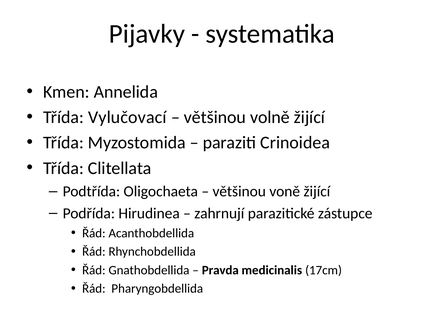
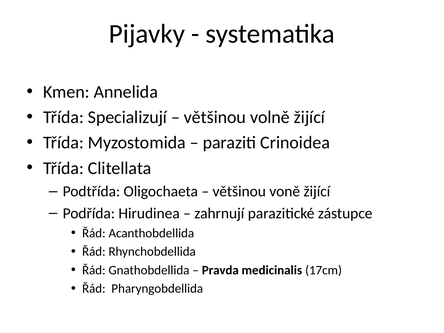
Vylučovací: Vylučovací -> Specializují
